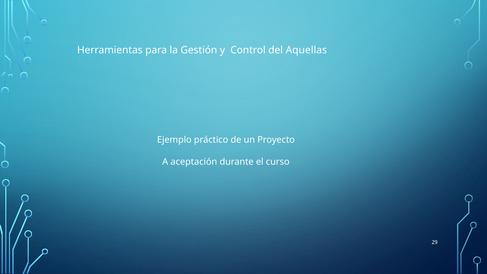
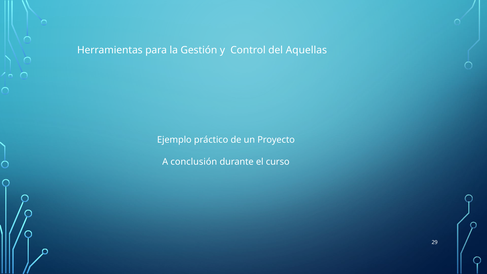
aceptación: aceptación -> conclusión
